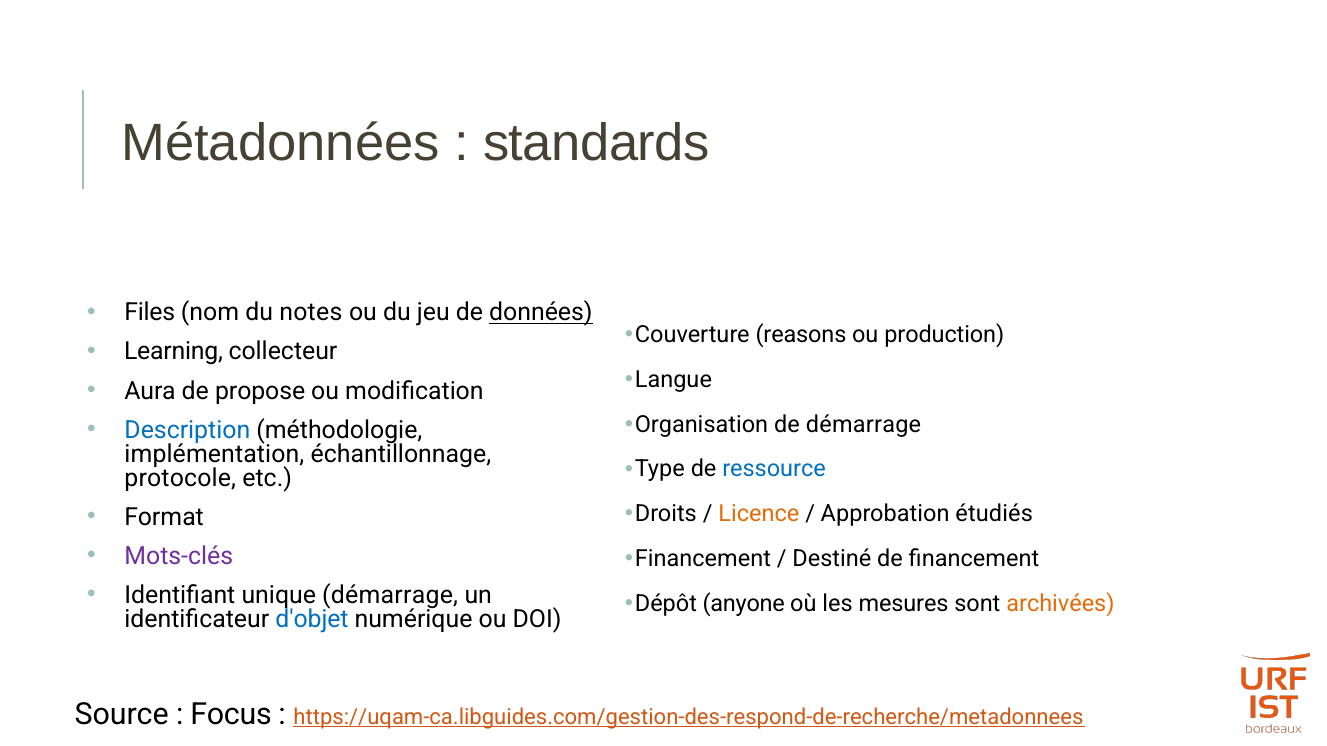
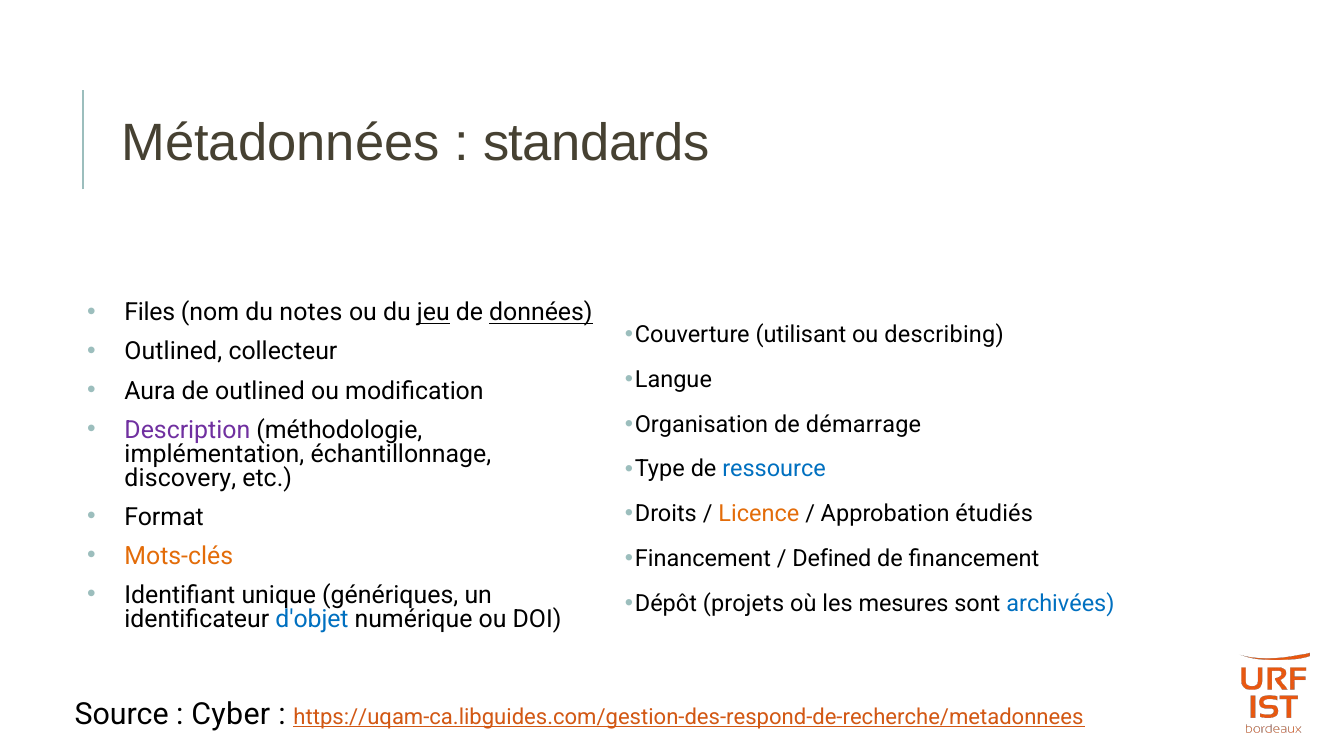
jeu underline: none -> present
reasons: reasons -> utilisant
production: production -> describing
Learning at (174, 352): Learning -> Outlined
de propose: propose -> outlined
Description colour: blue -> purple
protocole: protocole -> discovery
Mots-clés colour: purple -> orange
Destiné: Destiné -> Defined
unique démarrage: démarrage -> génériques
anyone: anyone -> projets
archivées colour: orange -> blue
Focus: Focus -> Cyber
